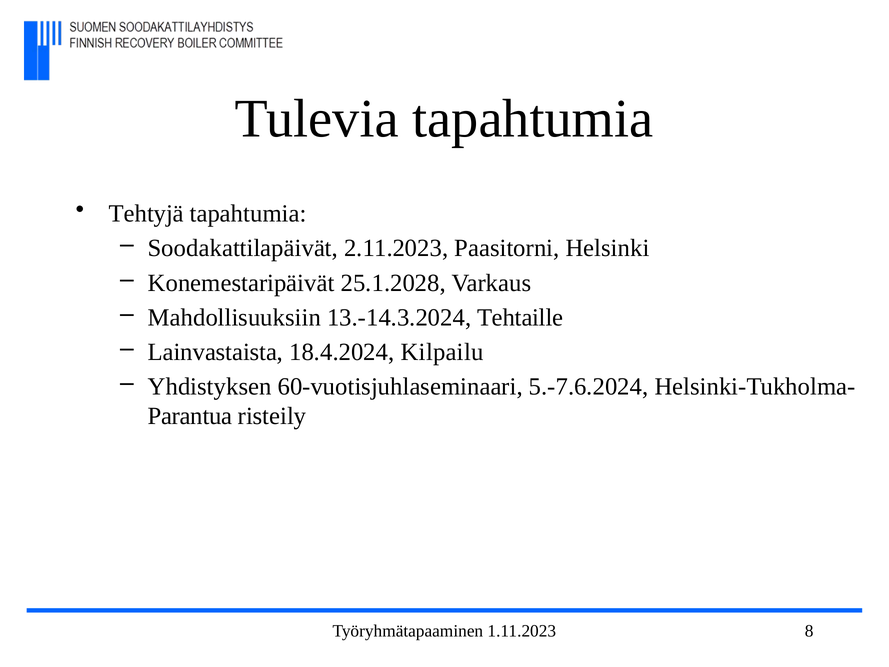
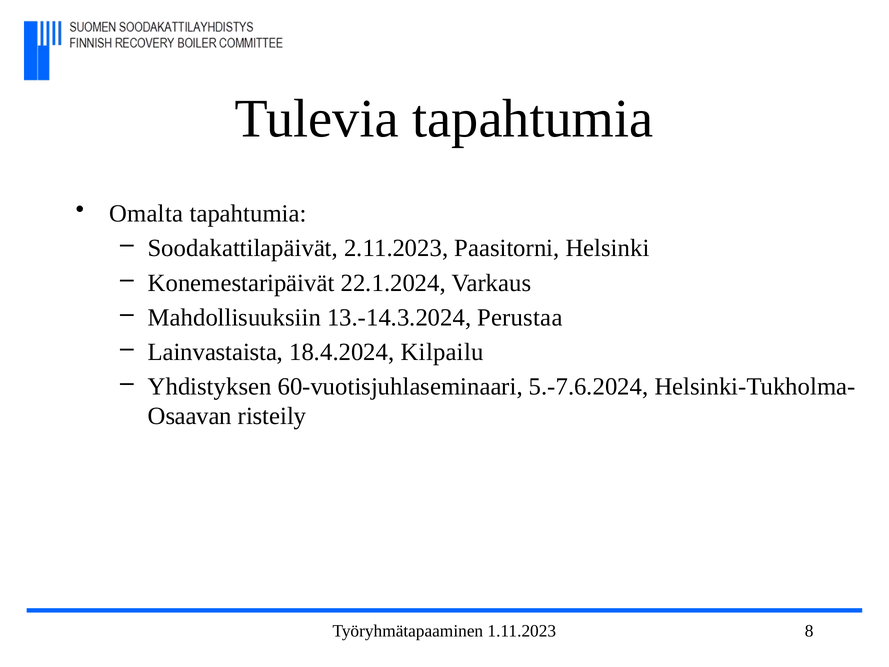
Tehtyjä: Tehtyjä -> Omalta
25.1.2028: 25.1.2028 -> 22.1.2024
Tehtaille: Tehtaille -> Perustaa
Parantua: Parantua -> Osaavan
